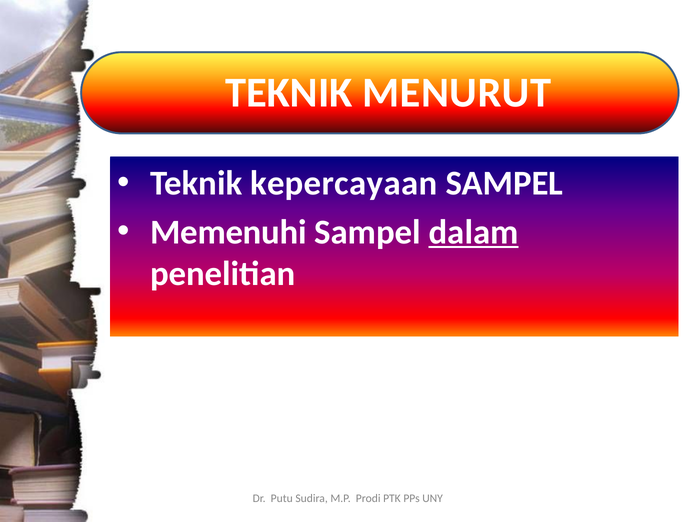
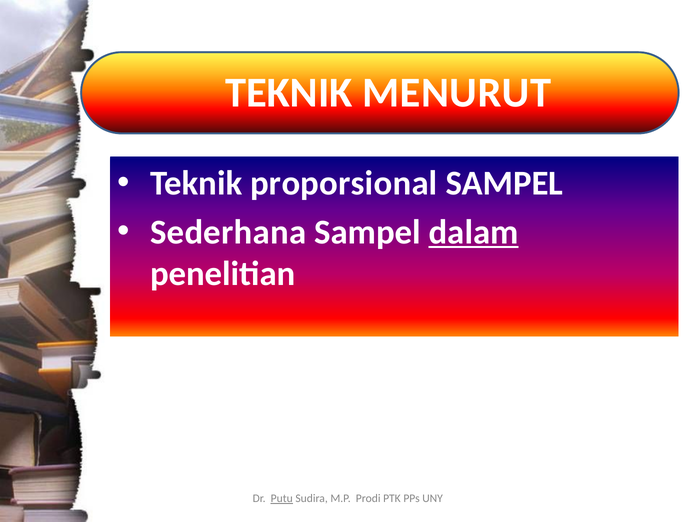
kepercayaan: kepercayaan -> proporsional
Memenuhi: Memenuhi -> Sederhana
Putu underline: none -> present
